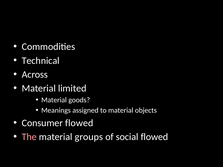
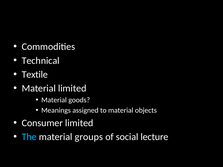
Across: Across -> Textile
Consumer flowed: flowed -> limited
The colour: pink -> light blue
social flowed: flowed -> lecture
